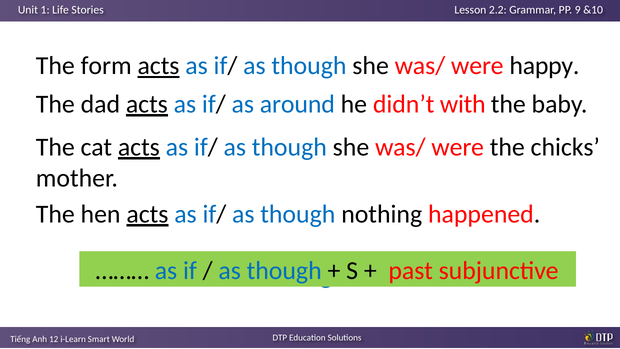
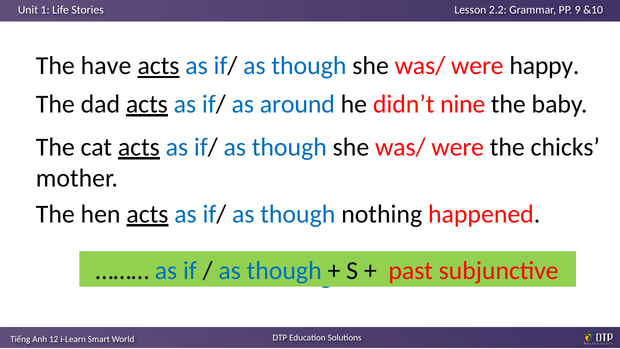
form: form -> have
with: with -> nine
